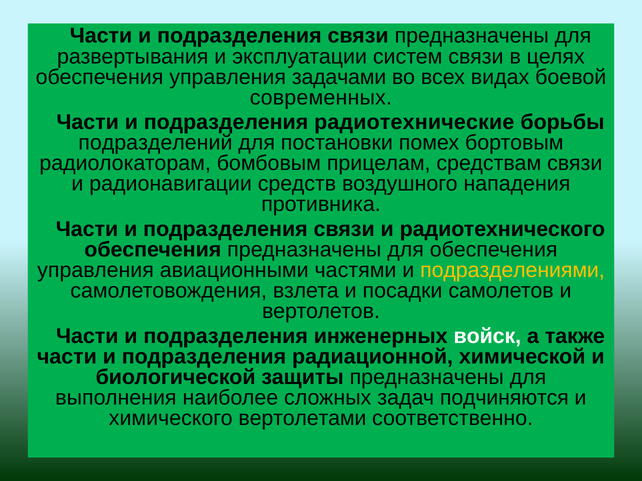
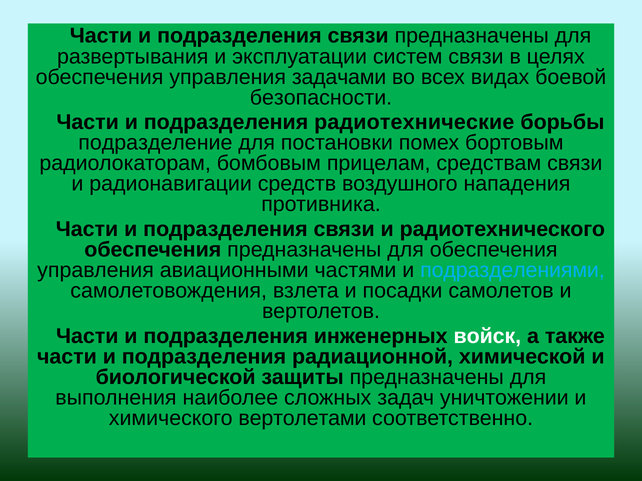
современных: современных -> безопасности
подразделений: подразделений -> подразделение
подразделениями colour: yellow -> light blue
подчиняются: подчиняются -> уничтожении
